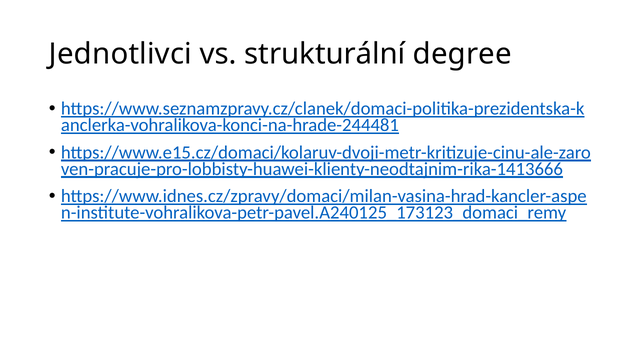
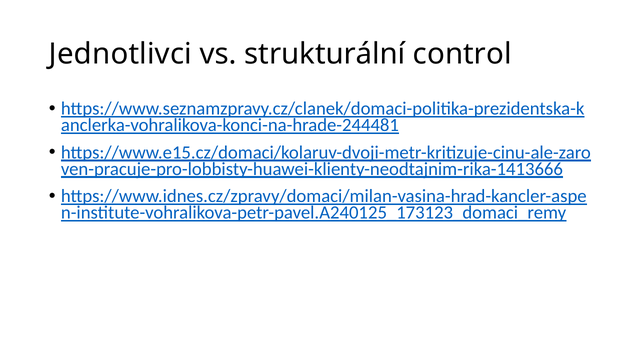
degree: degree -> control
